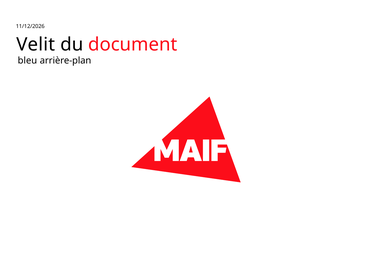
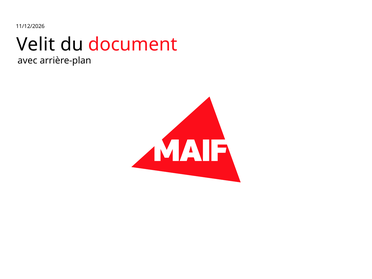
bleu: bleu -> avec
